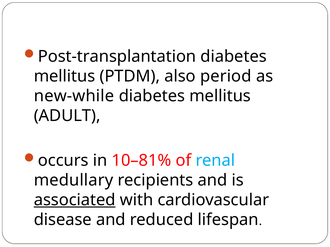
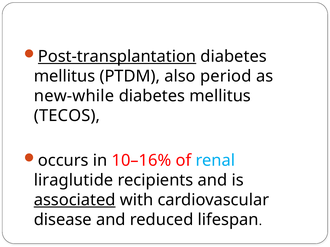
Post-transplantation underline: none -> present
ADULT: ADULT -> TECOS
10–81%: 10–81% -> 10–16%
medullary: medullary -> liraglutide
